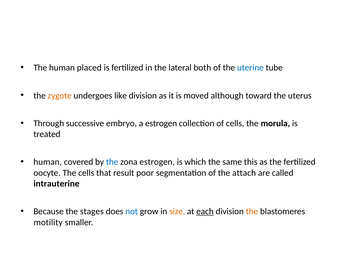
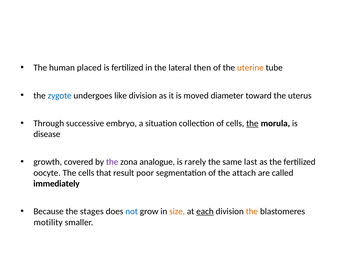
both: both -> then
uterine colour: blue -> orange
zygote colour: orange -> blue
although: although -> diameter
a estrogen: estrogen -> situation
the at (252, 123) underline: none -> present
treated: treated -> disease
human at (48, 162): human -> growth
the at (112, 162) colour: blue -> purple
zona estrogen: estrogen -> analogue
which: which -> rarely
this: this -> last
intrauterine: intrauterine -> immediately
